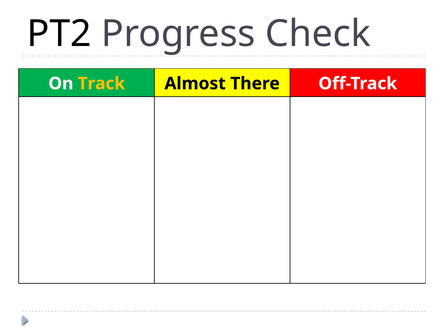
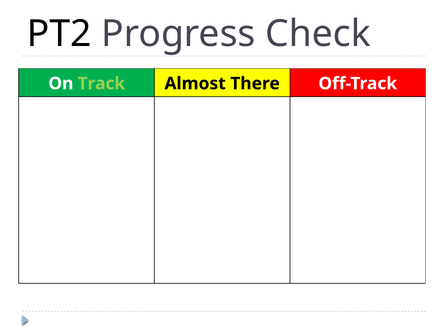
Track colour: yellow -> light green
